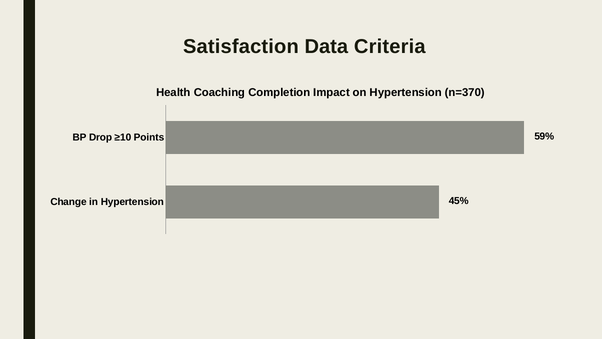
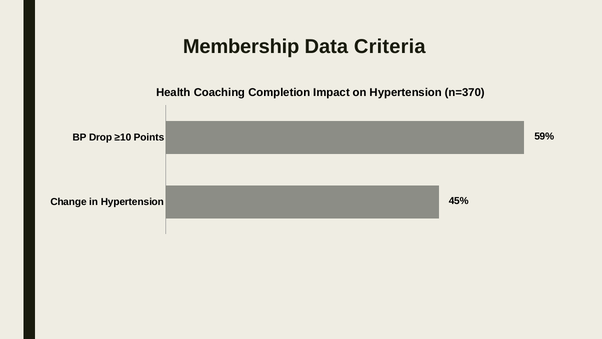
Satisfaction: Satisfaction -> Membership
